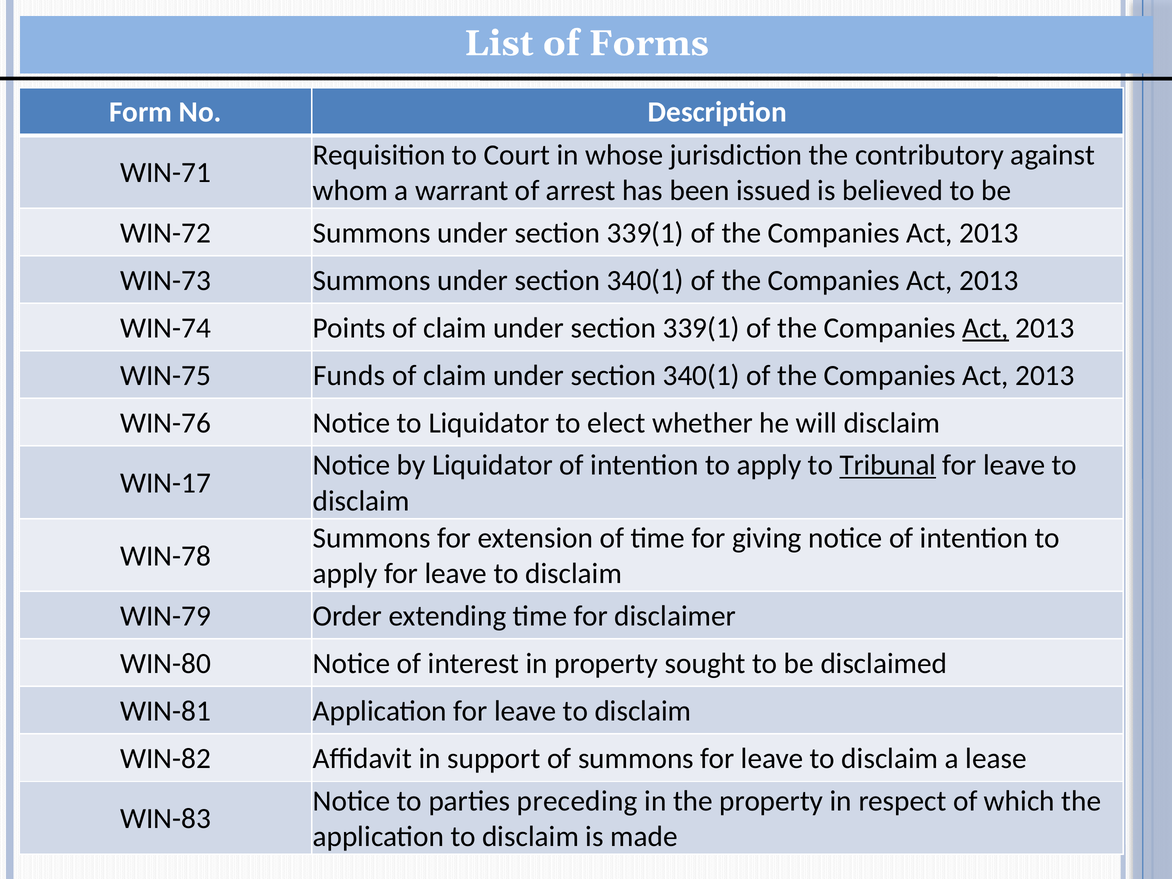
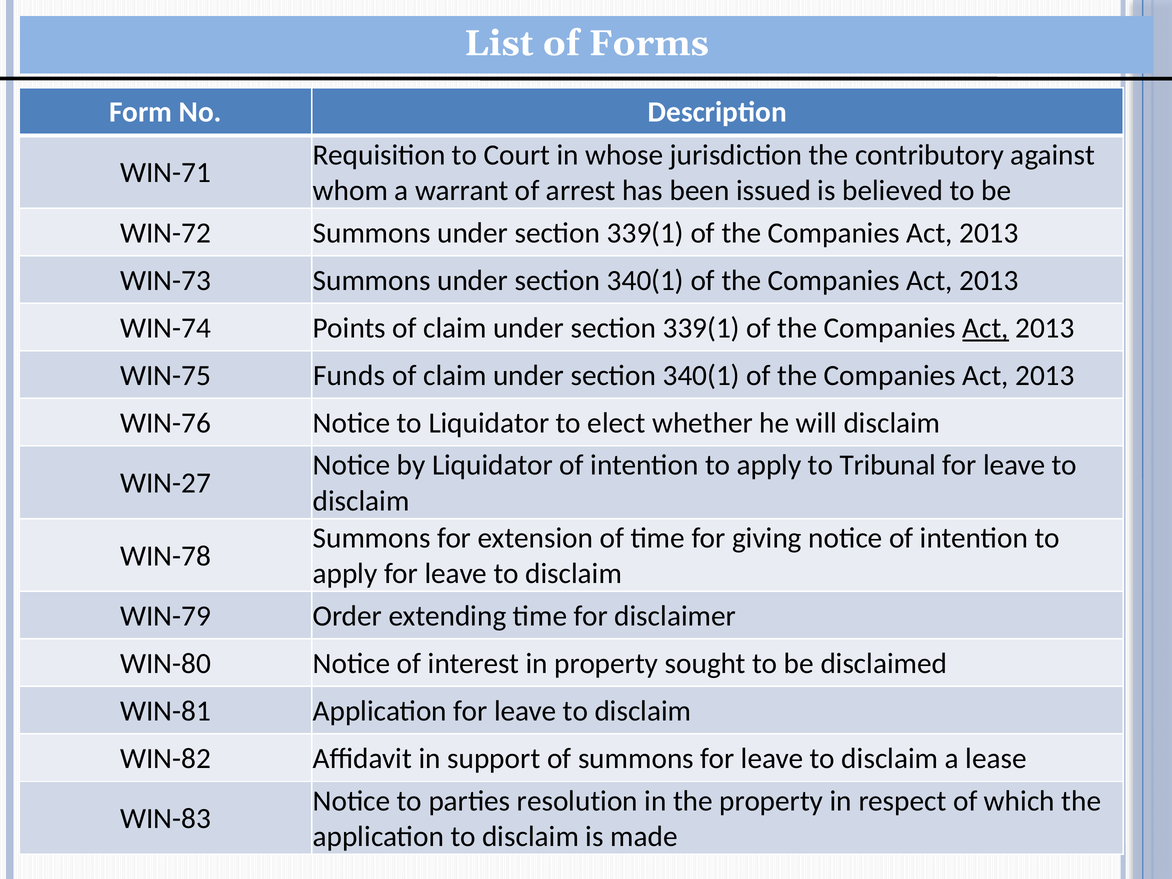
Tribunal underline: present -> none
WIN-17: WIN-17 -> WIN-27
preceding: preceding -> resolution
